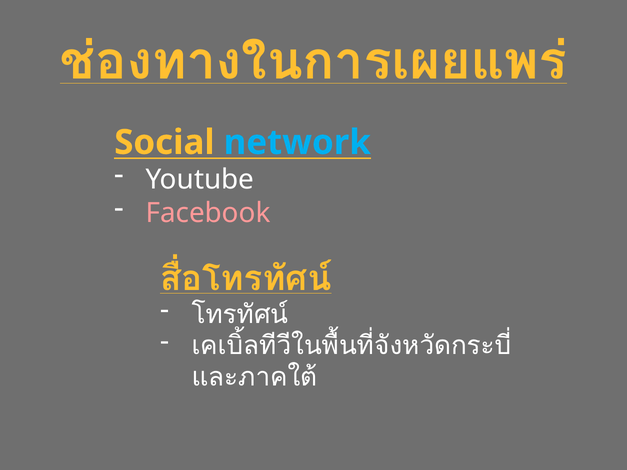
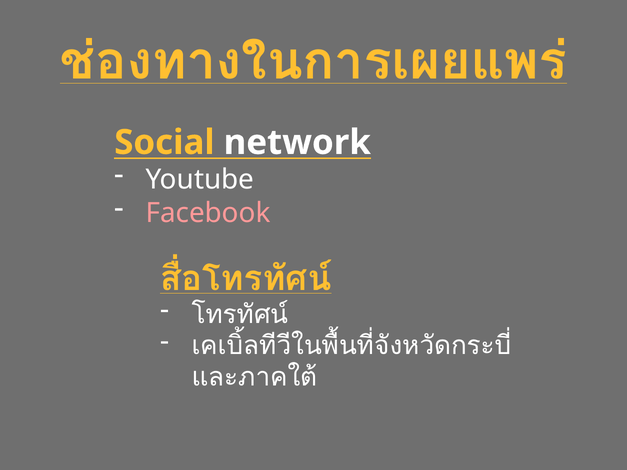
network colour: light blue -> white
